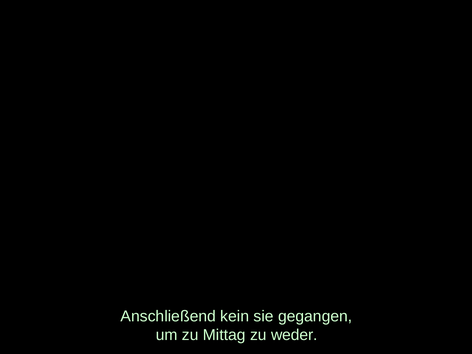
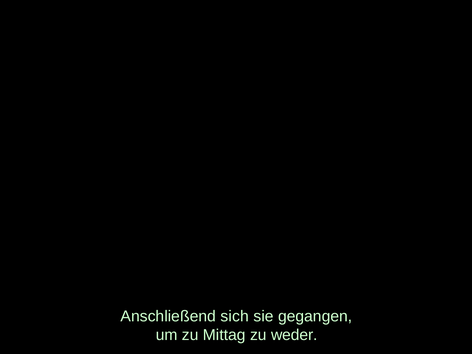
kein: kein -> sich
